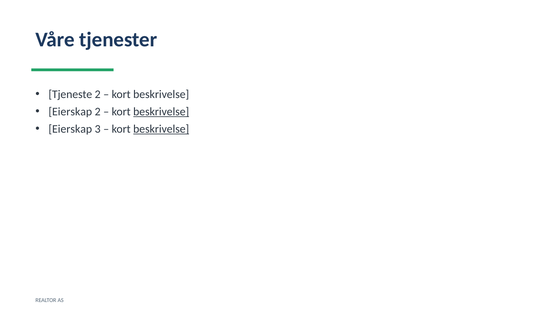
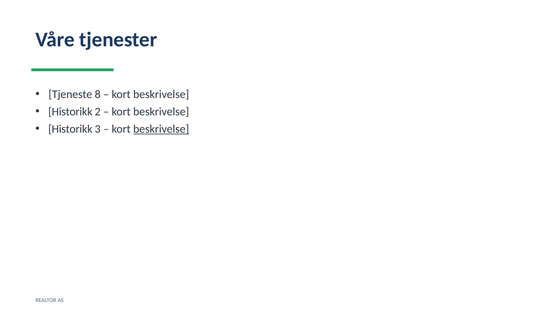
Tjeneste 2: 2 -> 8
Eierskap at (70, 112): Eierskap -> Historikk
beskrivelse at (161, 112) underline: present -> none
Eierskap at (70, 129): Eierskap -> Historikk
